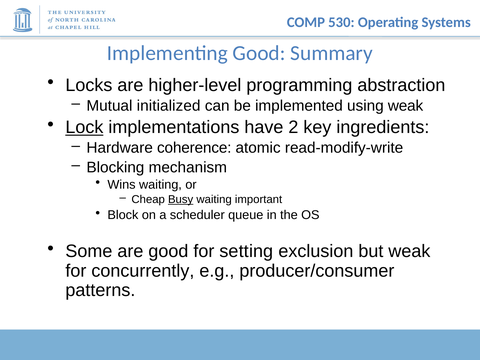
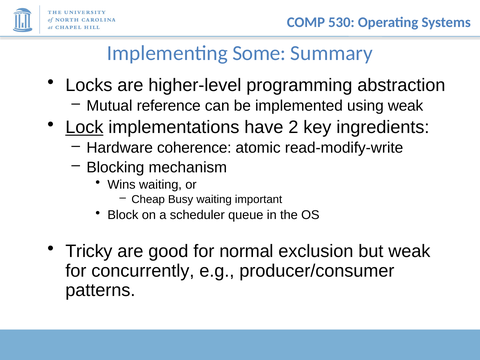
Implementing Good: Good -> Some
initialized: initialized -> reference
Busy underline: present -> none
Some: Some -> Tricky
setting: setting -> normal
